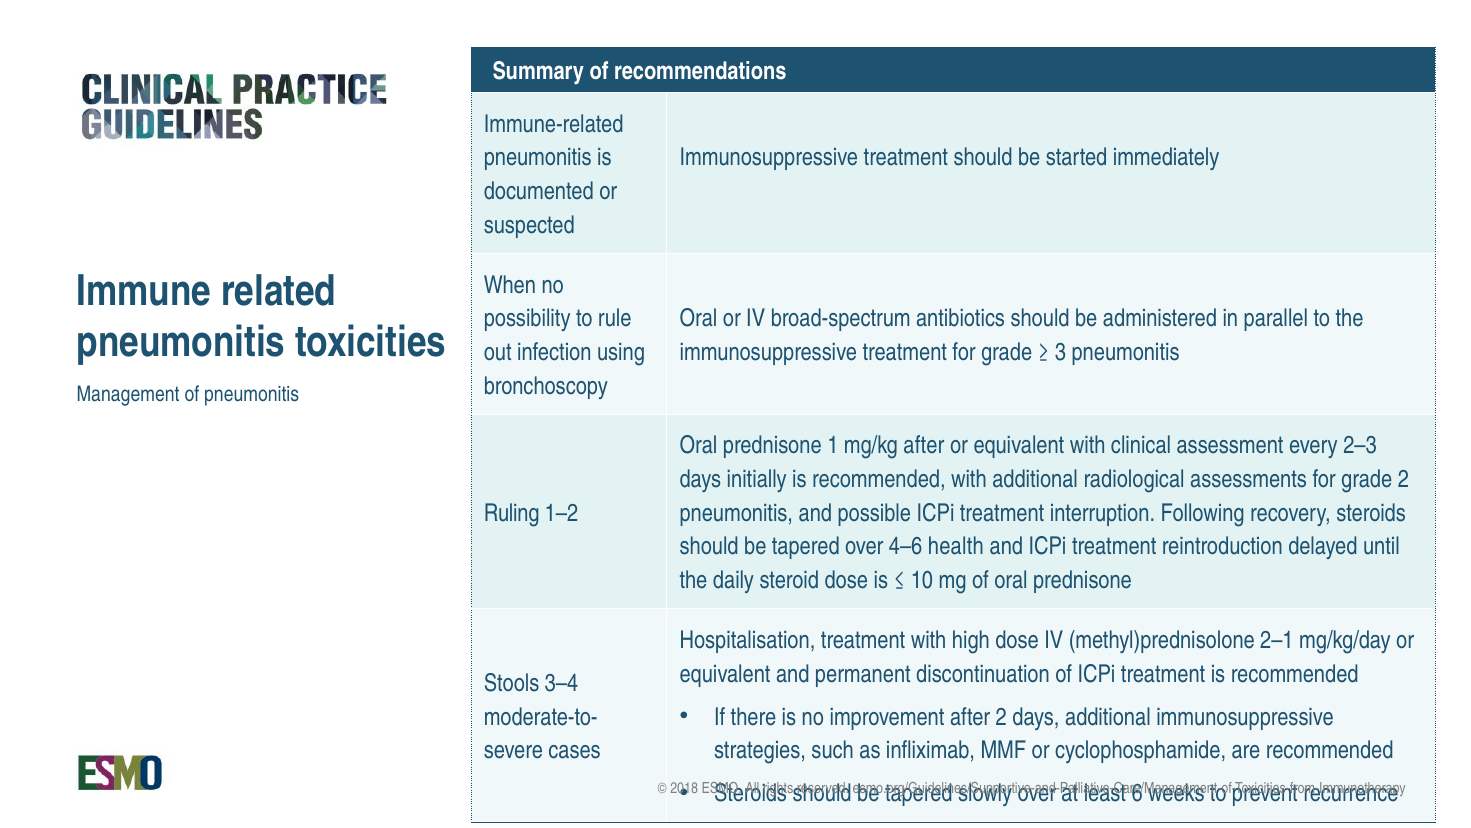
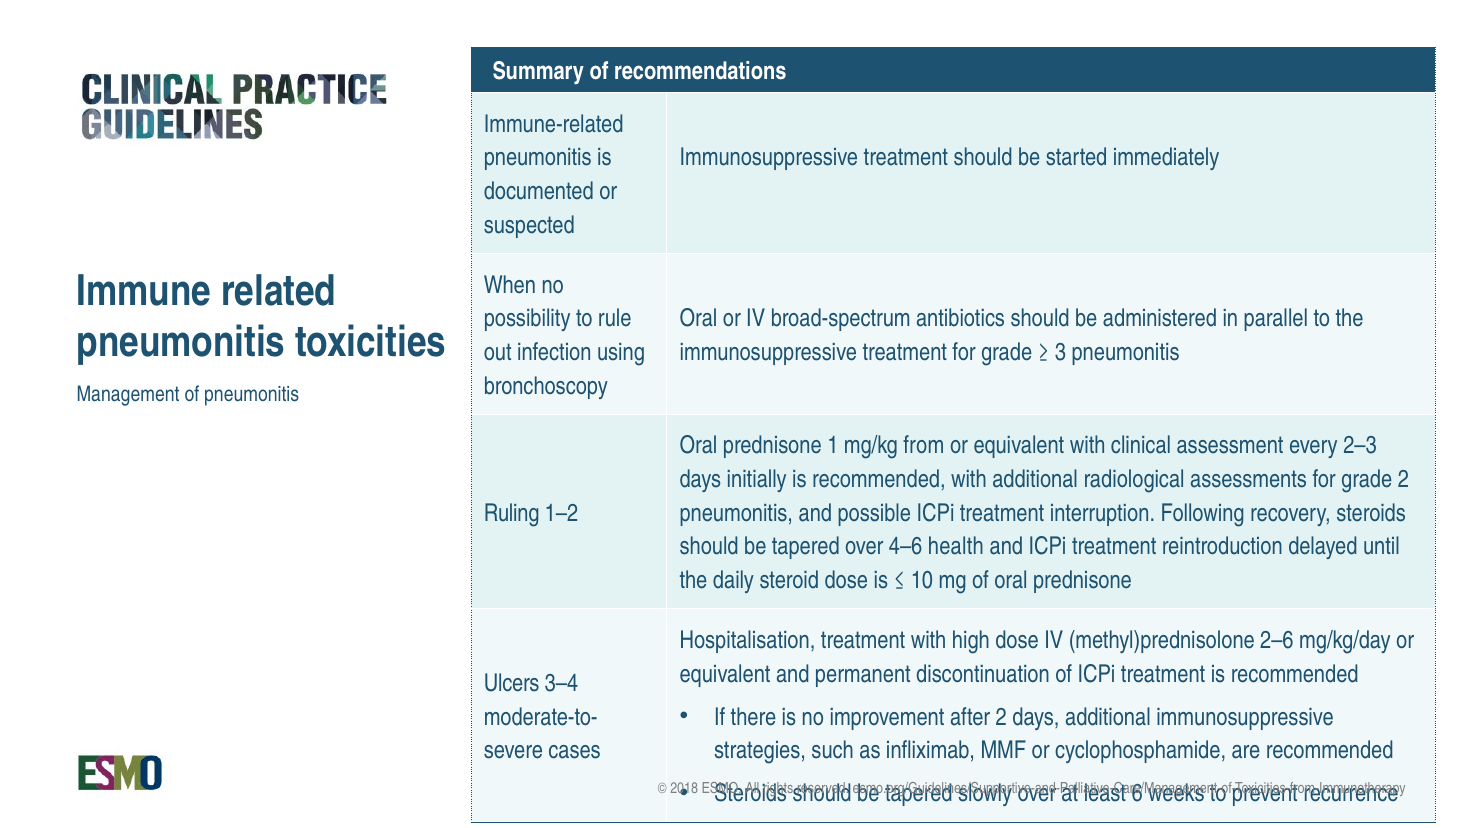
mg/kg after: after -> from
2–1: 2–1 -> 2–6
Stools: Stools -> Ulcers
